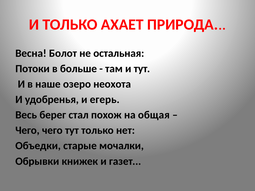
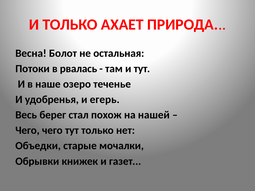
больше: больше -> рвалась
неохота: неохота -> теченье
общая: общая -> нашей
